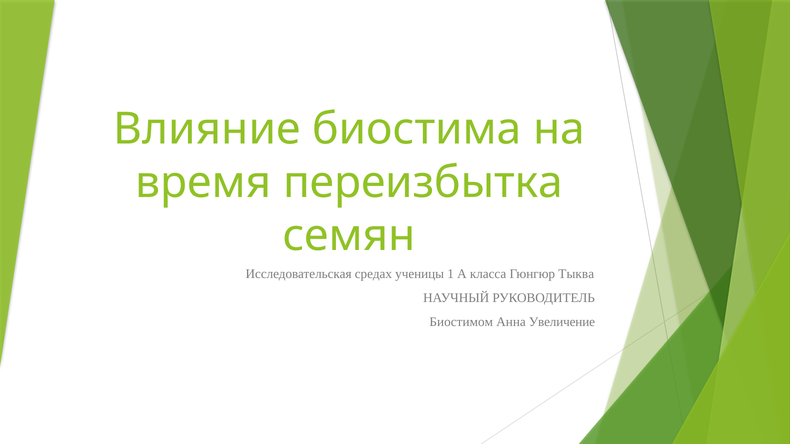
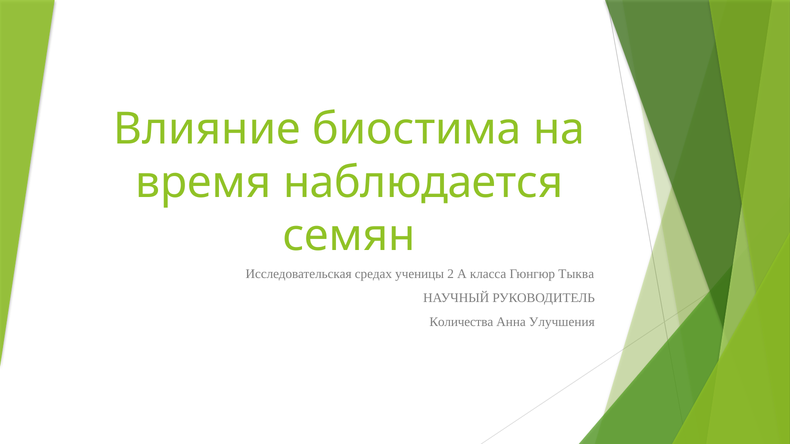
переизбытка: переизбытка -> наблюдается
1: 1 -> 2
Биостимом: Биостимом -> Количества
Увеличение: Увеличение -> Улучшения
